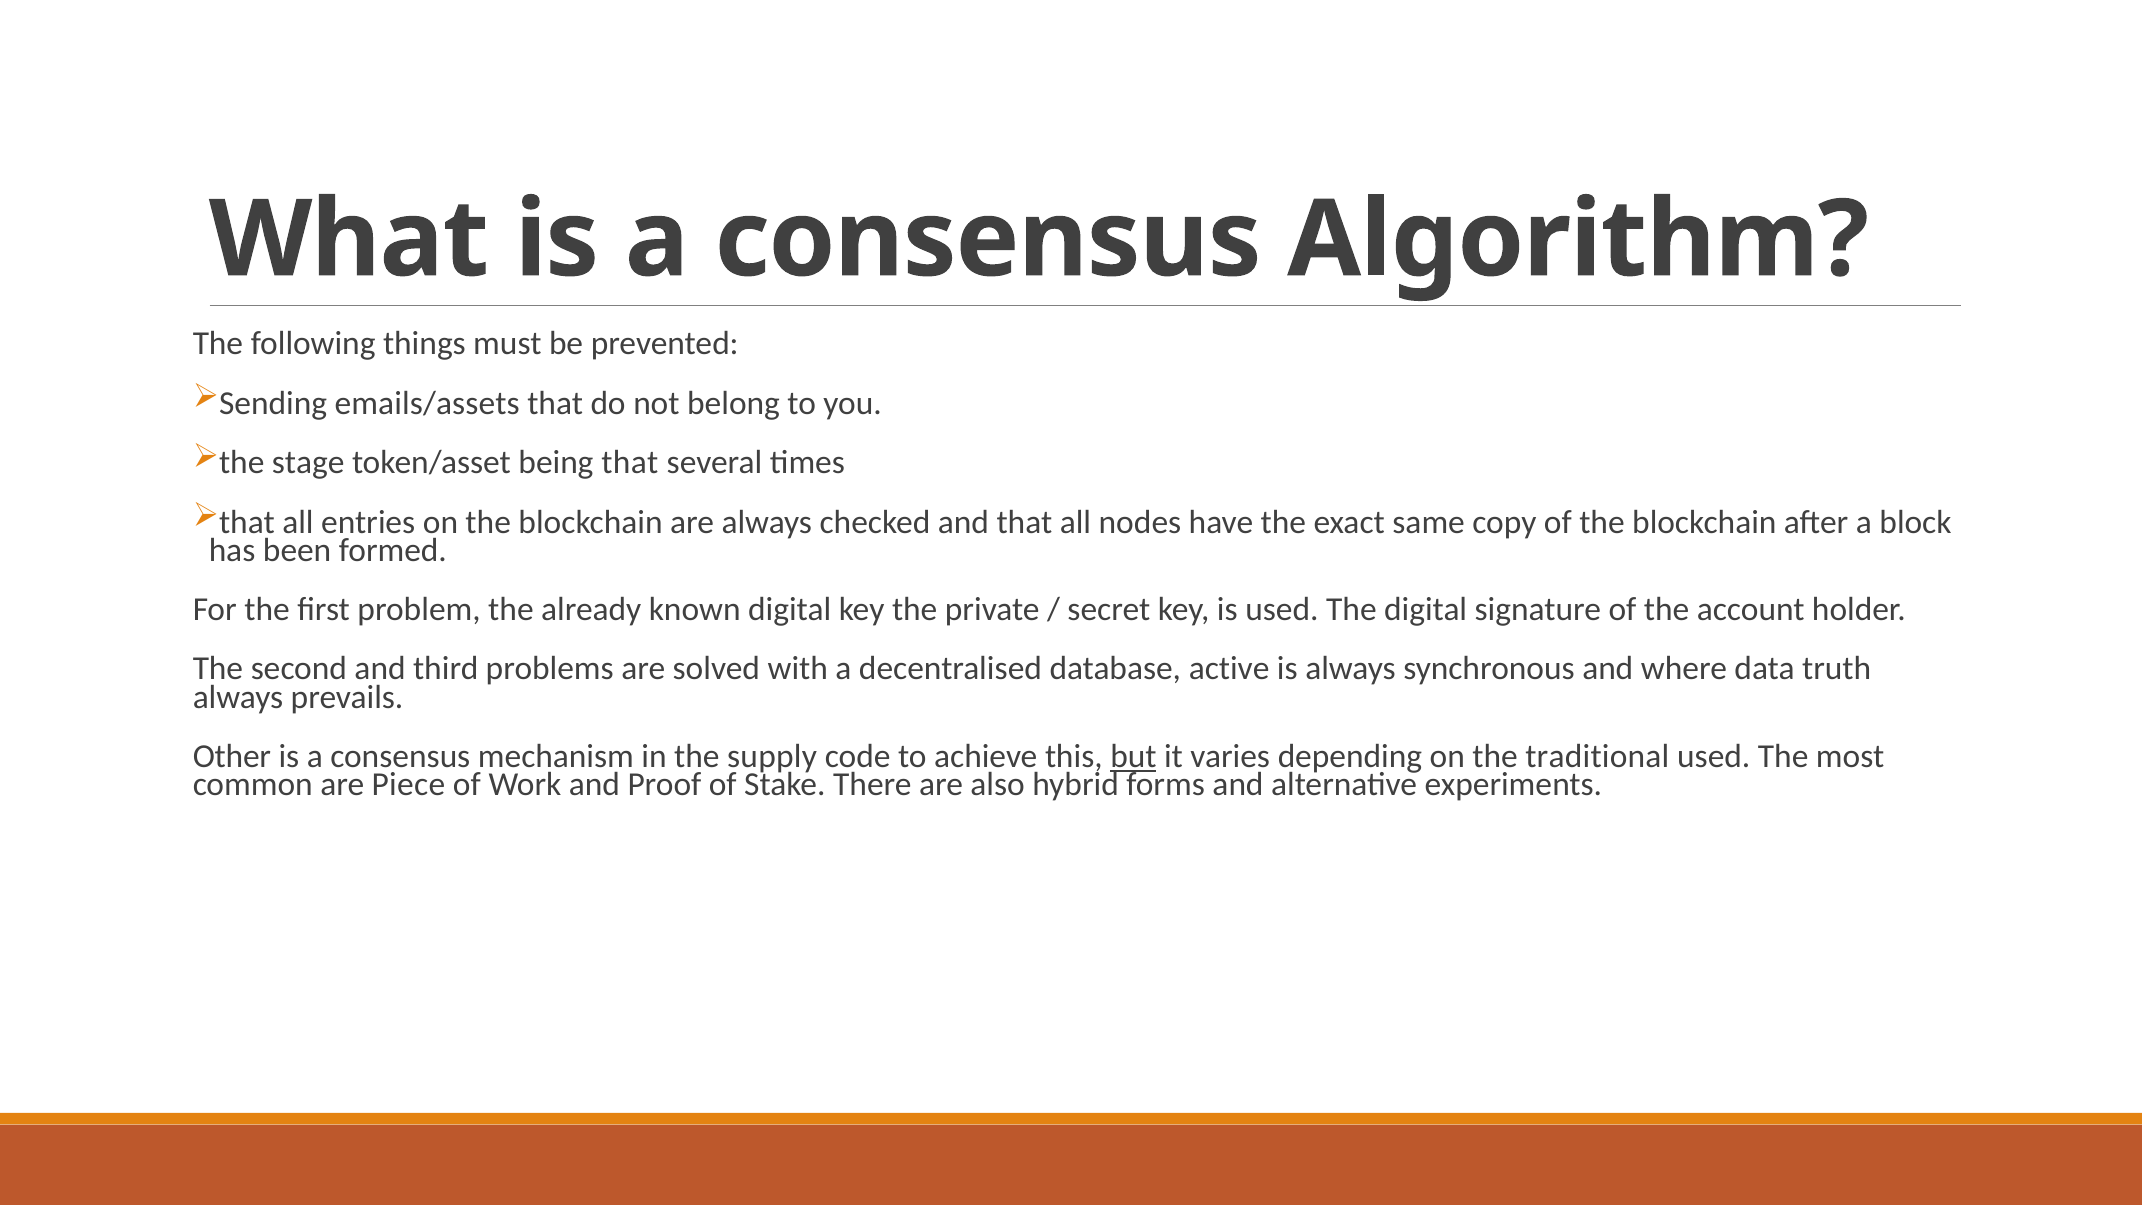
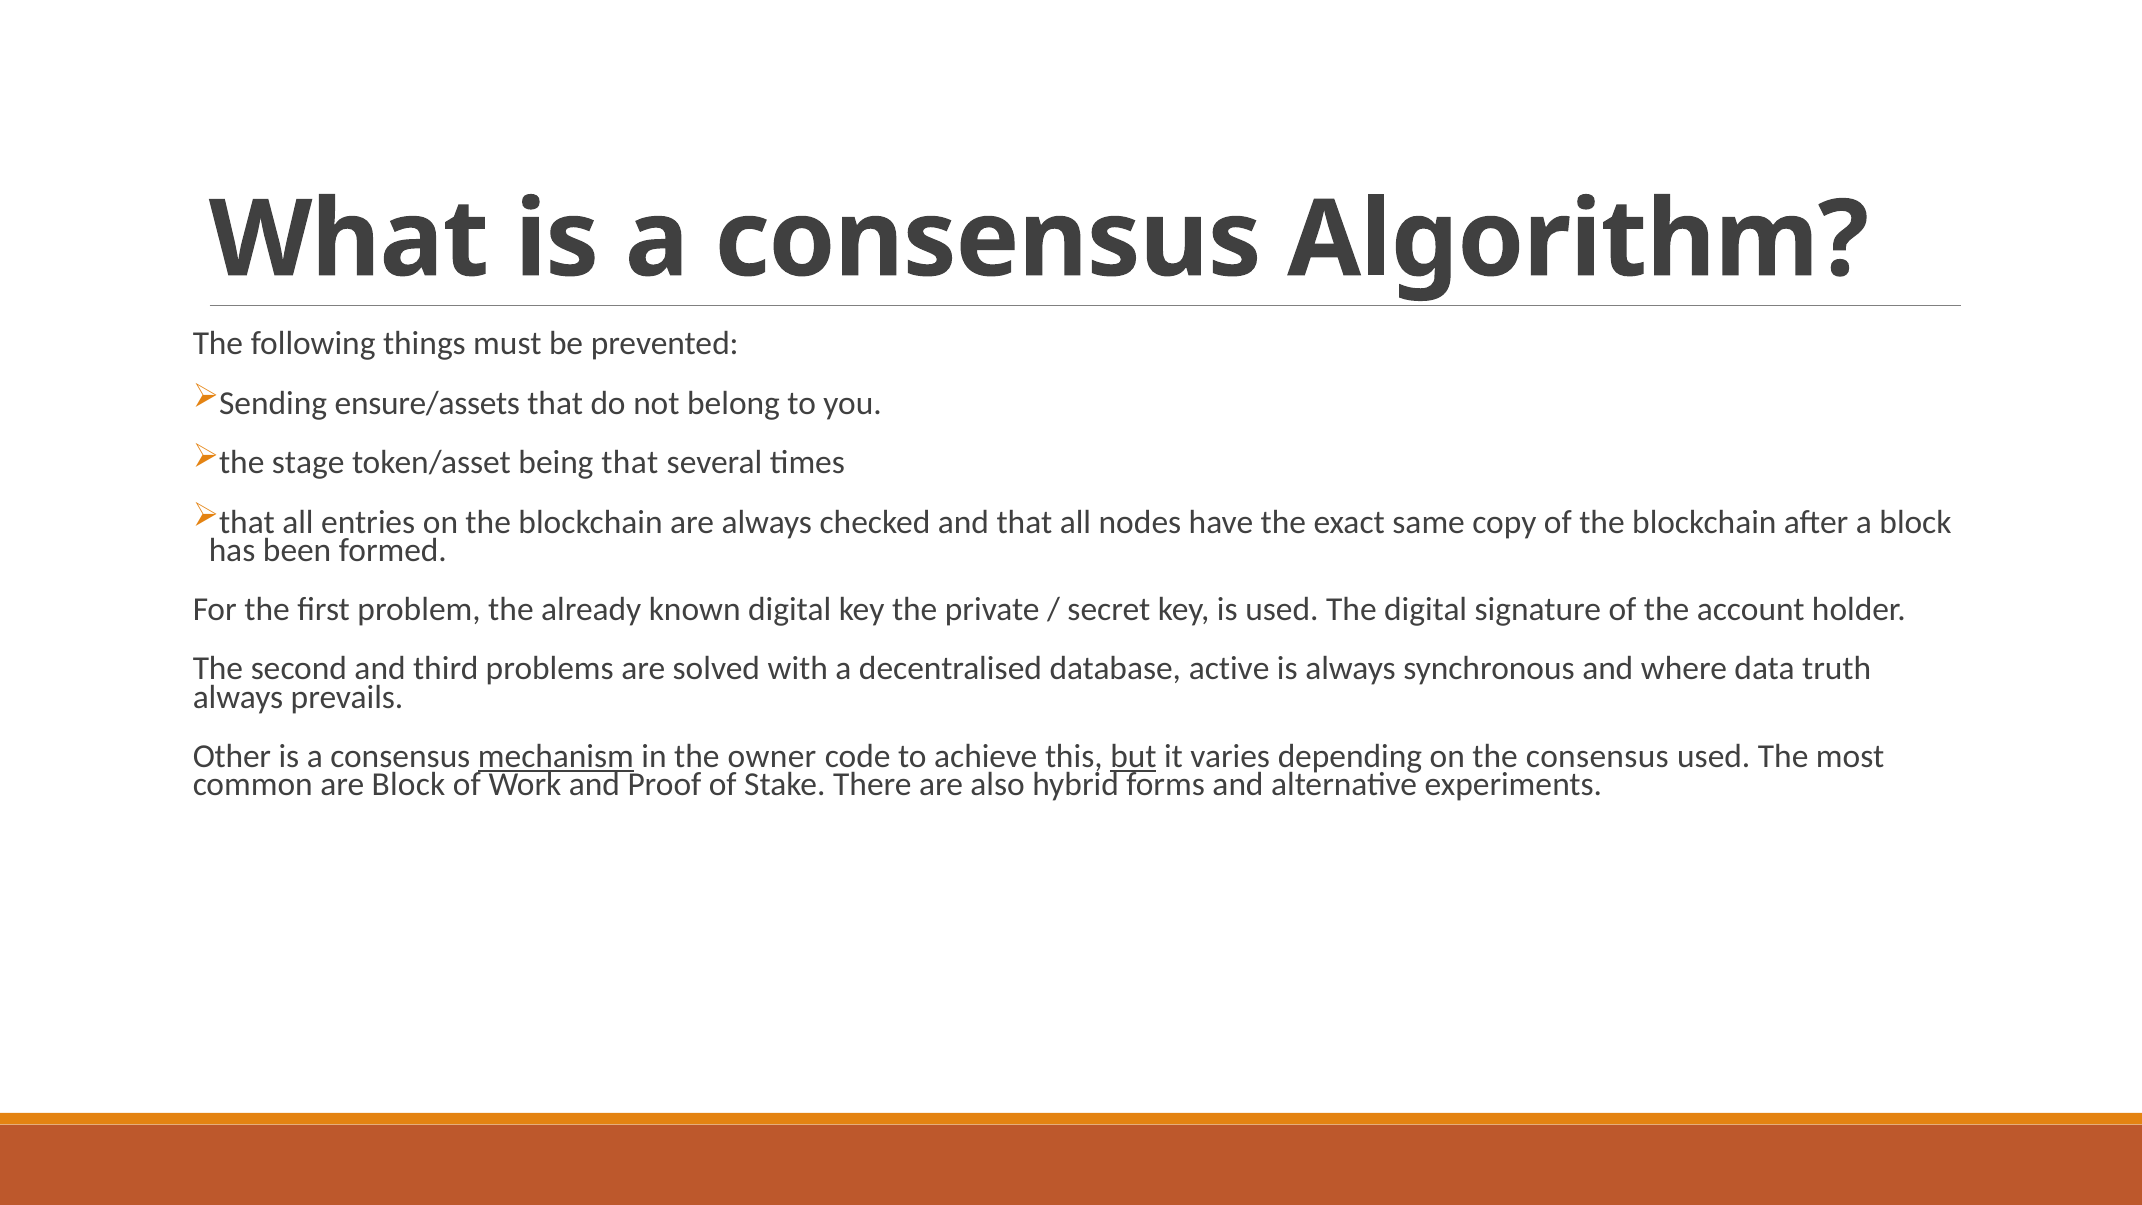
emails/assets: emails/assets -> ensure/assets
mechanism underline: none -> present
supply: supply -> owner
the traditional: traditional -> consensus
are Piece: Piece -> Block
